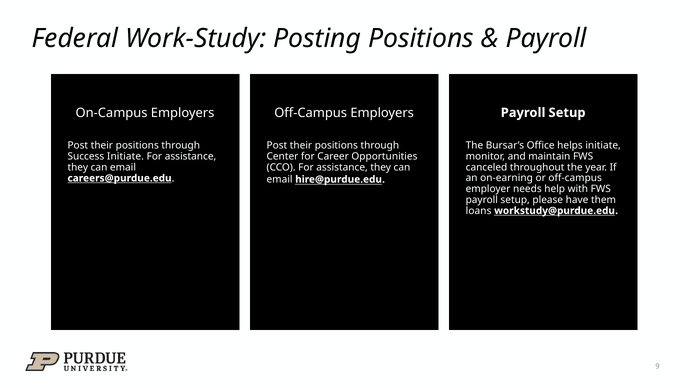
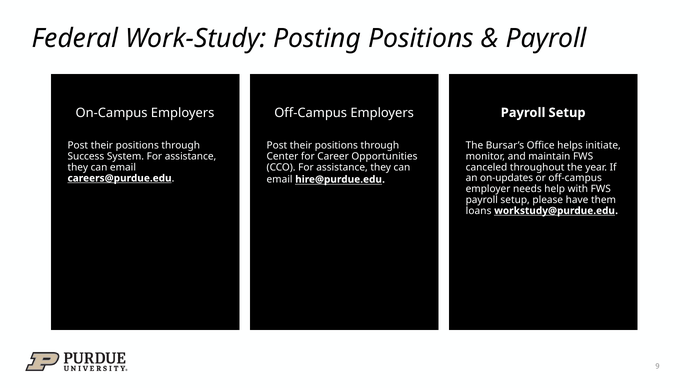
Success Initiate: Initiate -> System
on-earning: on-earning -> on-updates
